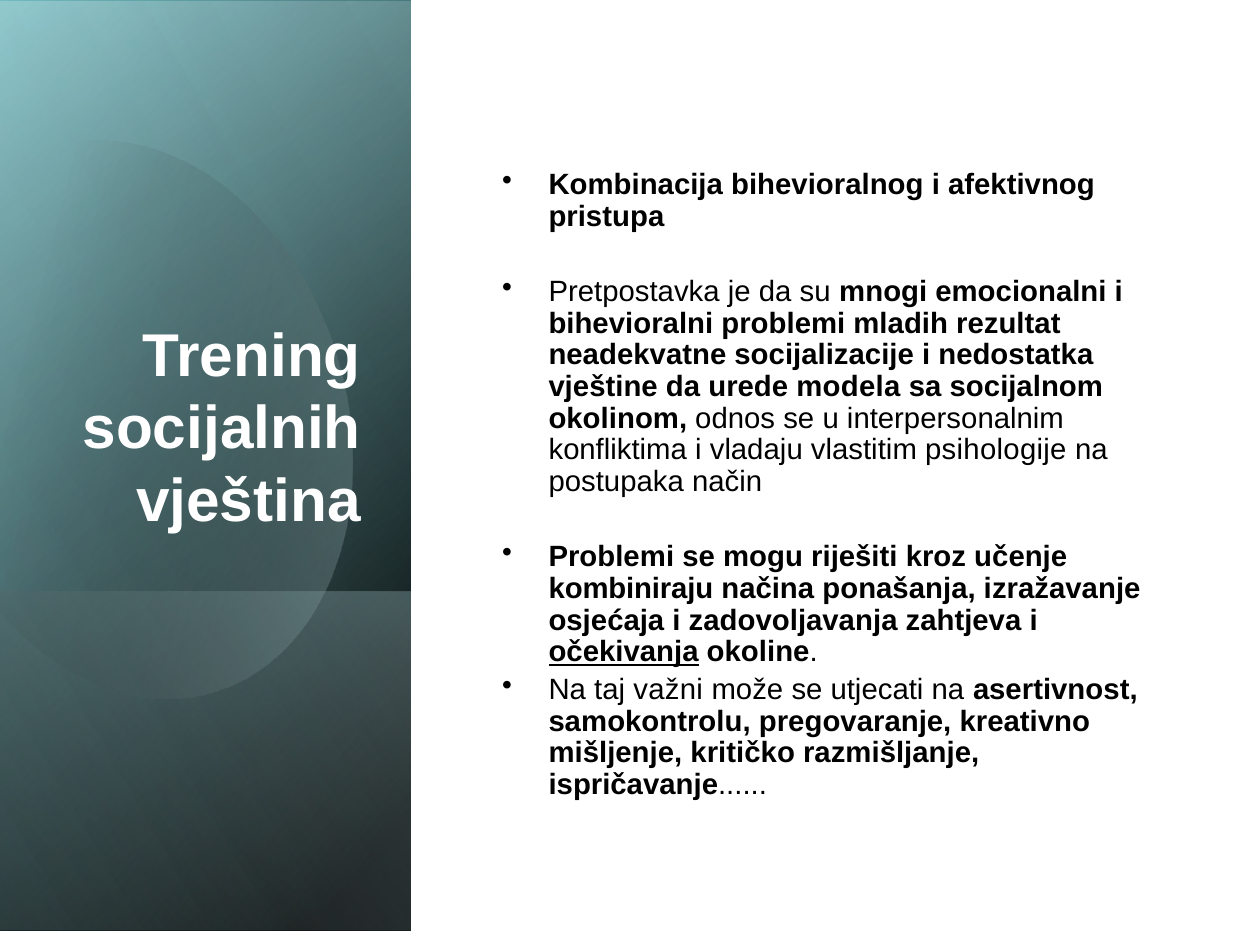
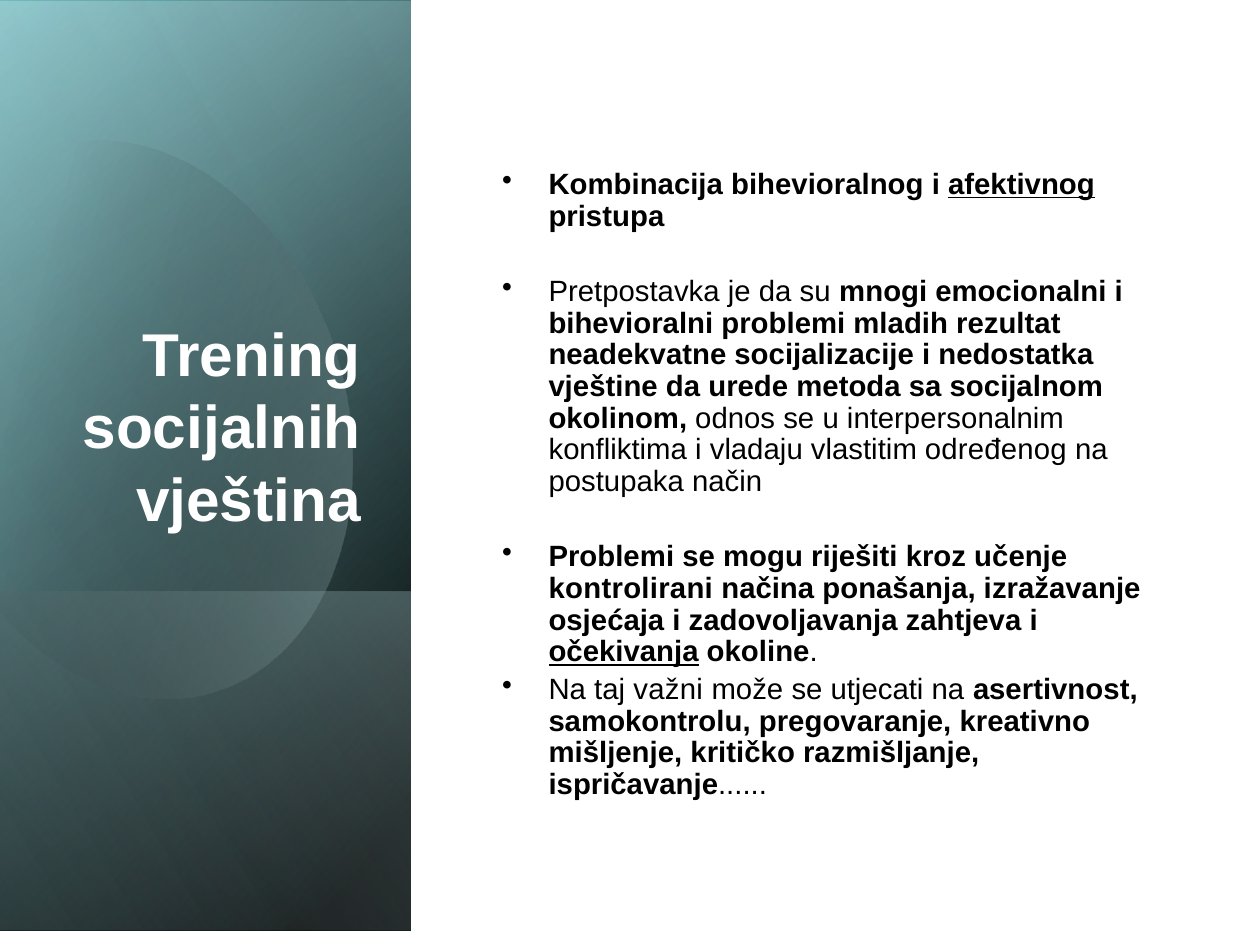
afektivnog underline: none -> present
modela: modela -> metoda
psihologije: psihologije -> određenog
kombiniraju: kombiniraju -> kontrolirani
